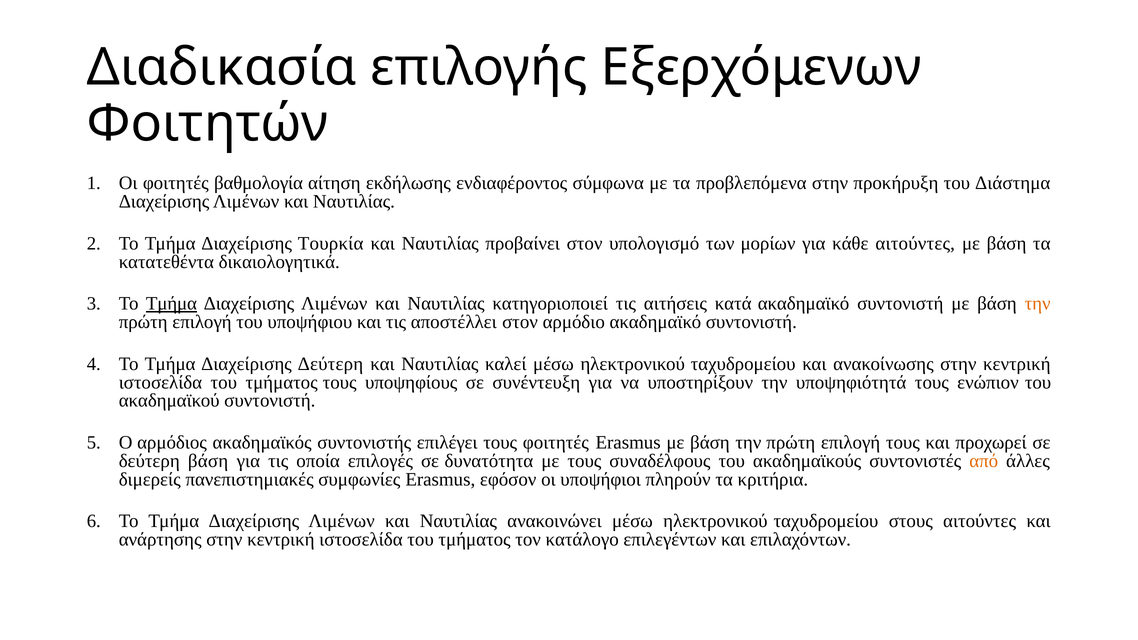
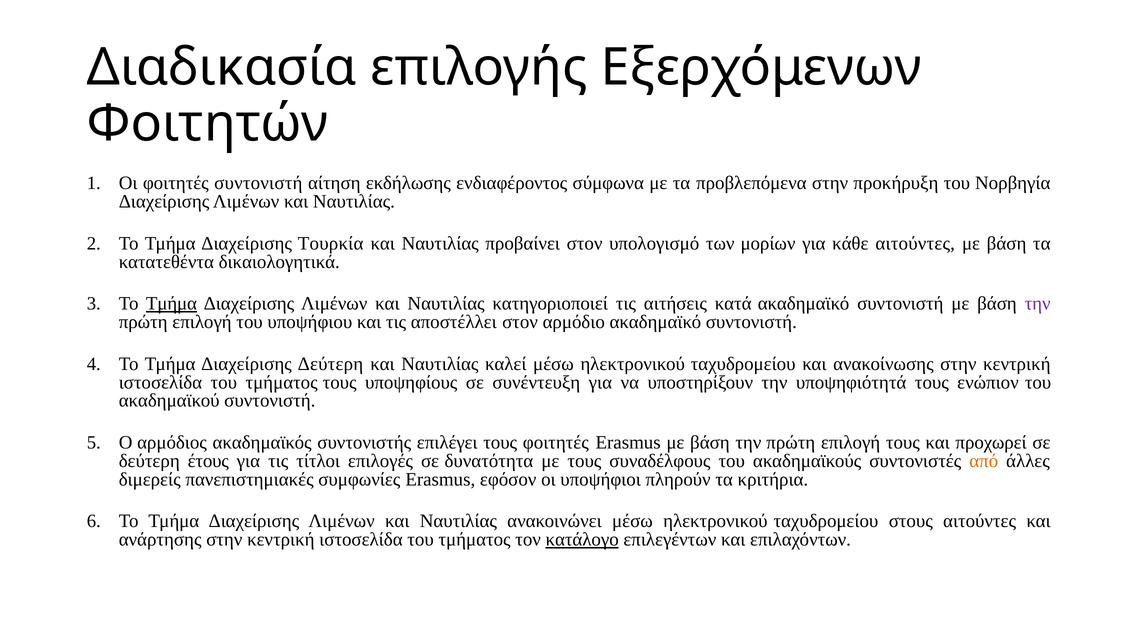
φοιτητές βαθμολογία: βαθμολογία -> συντονιστή
Διάστημα: Διάστημα -> Νορβηγία
την at (1038, 304) colour: orange -> purple
δεύτερη βάση: βάση -> έτους
οποία: οποία -> τίτλοι
κατάλογο underline: none -> present
